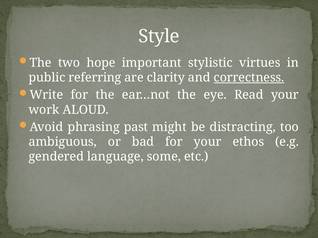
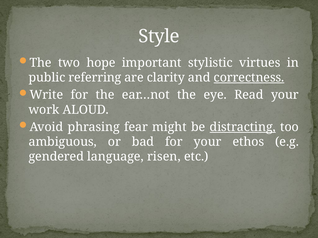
past: past -> fear
distracting underline: none -> present
some: some -> risen
